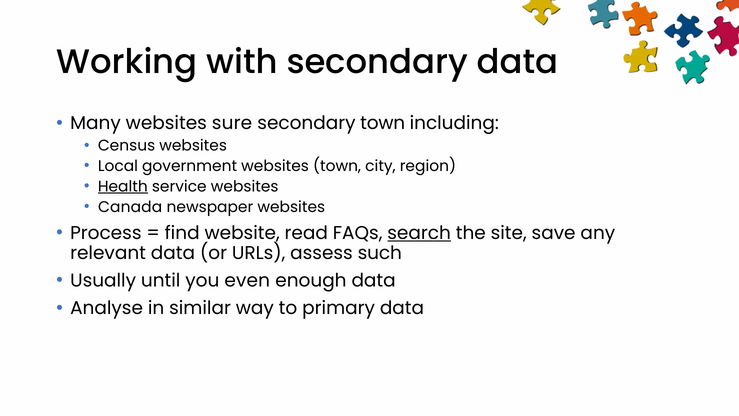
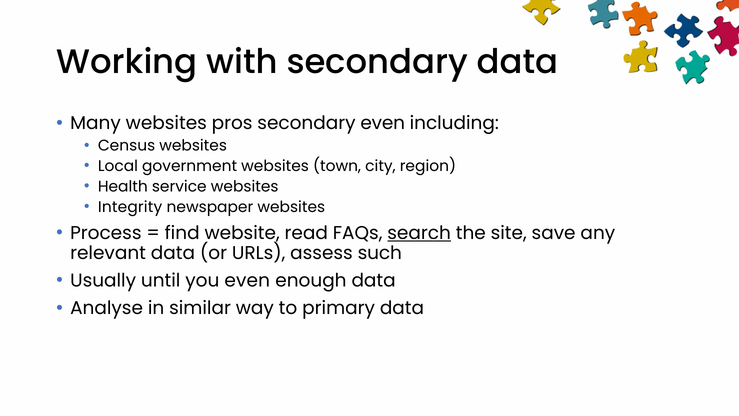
sure: sure -> pros
secondary town: town -> even
Health underline: present -> none
Canada: Canada -> Integrity
